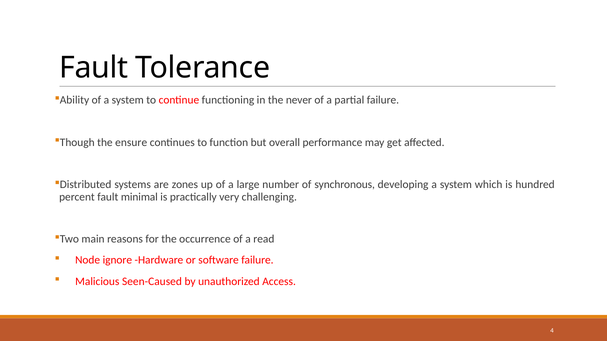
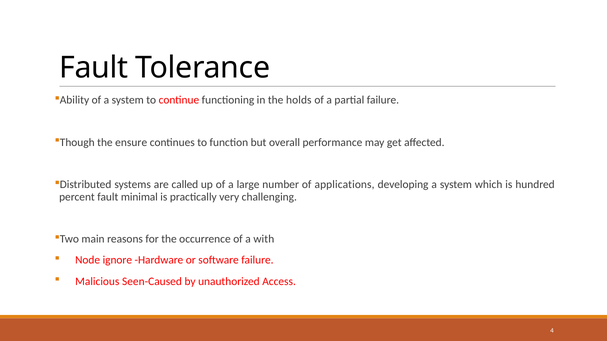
never: never -> holds
zones: zones -> called
synchronous: synchronous -> applications
read: read -> with
